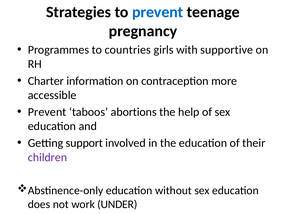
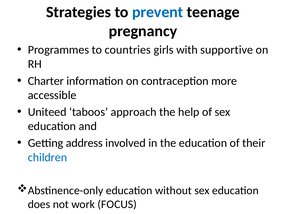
Prevent at (47, 112): Prevent -> Uniteed
abortions: abortions -> approach
support: support -> address
children colour: purple -> blue
UNDER: UNDER -> FOCUS
